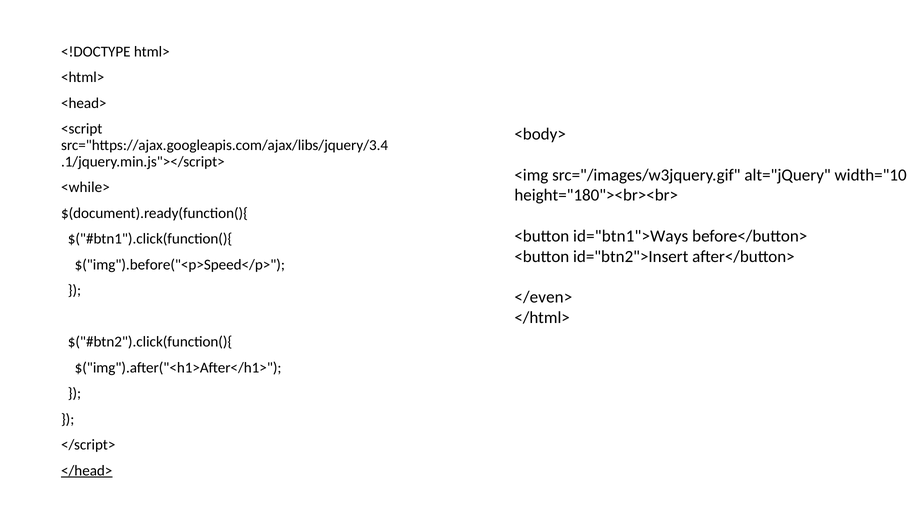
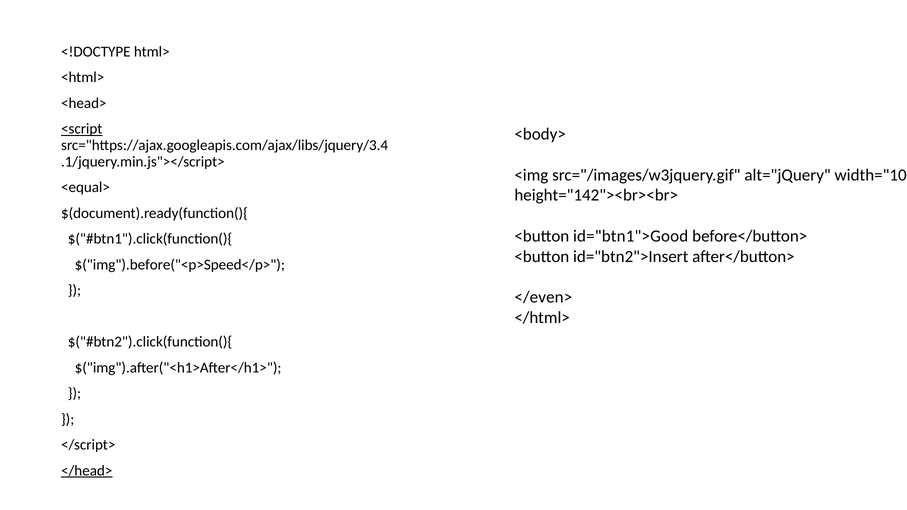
<script underline: none -> present
<while>: <while> -> <equal>
height="180"><br><br>: height="180"><br><br> -> height="142"><br><br>
id="btn1">Ways: id="btn1">Ways -> id="btn1">Good
